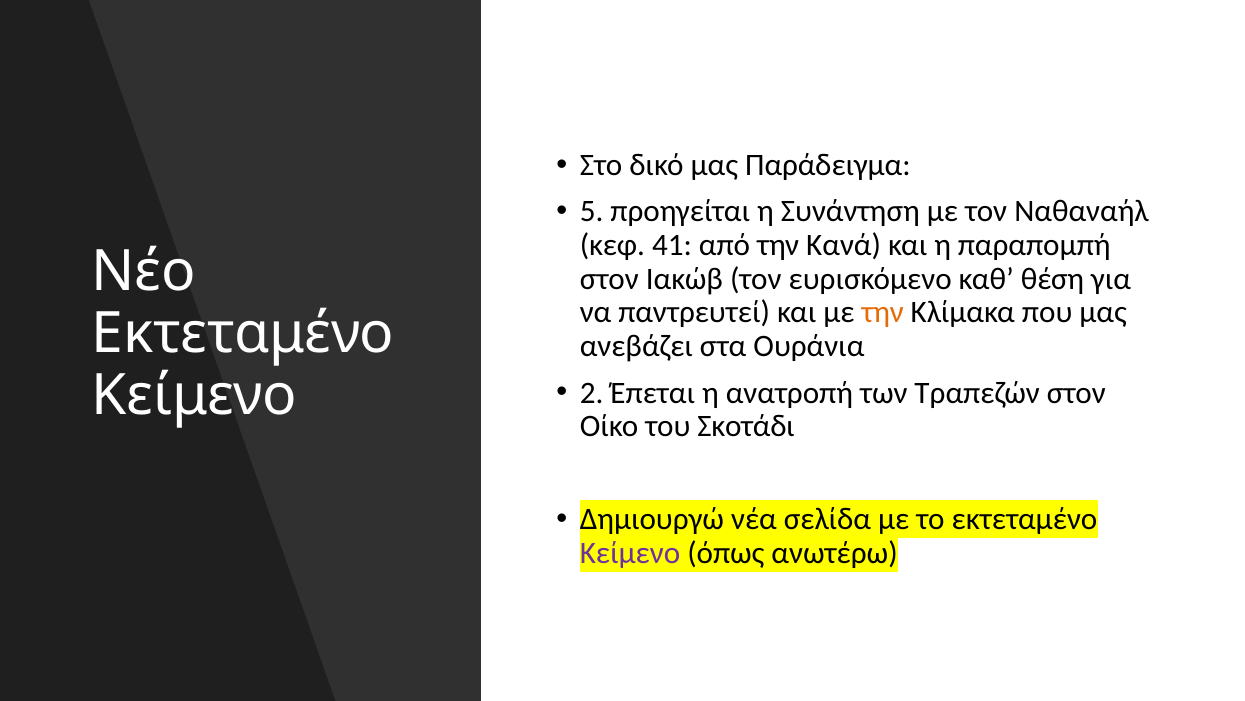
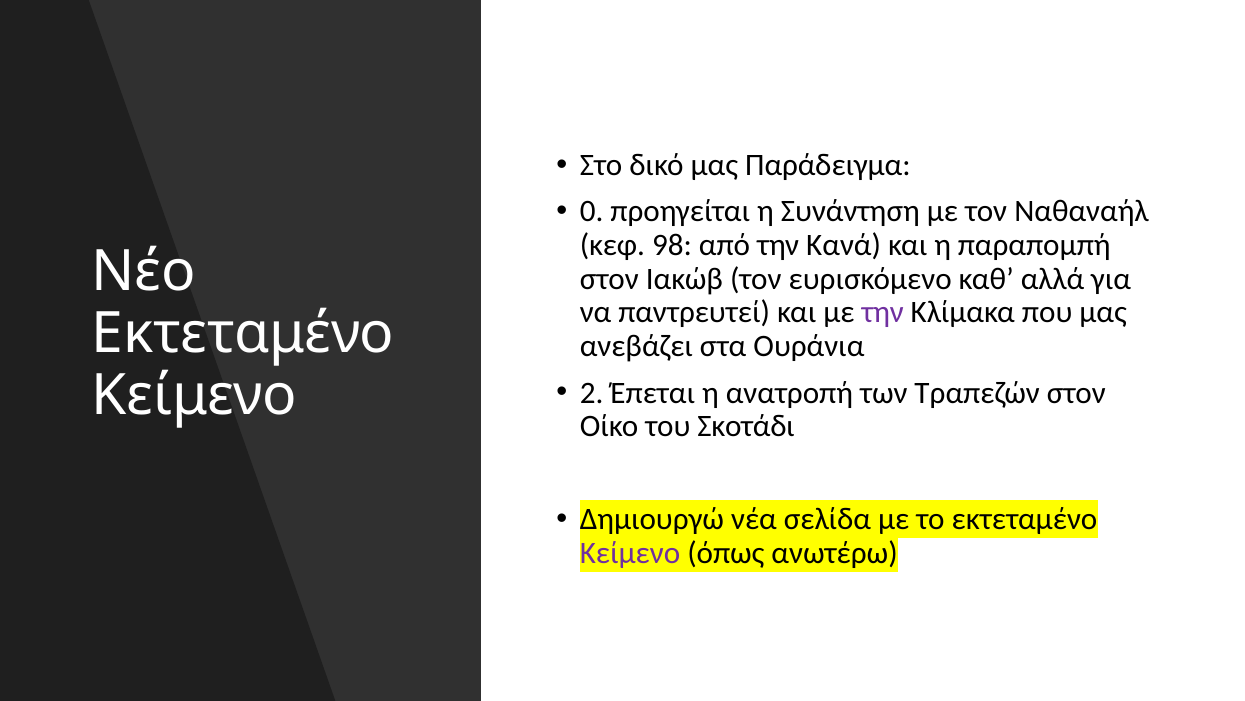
5: 5 -> 0
41: 41 -> 98
θέση: θέση -> αλλά
την at (883, 312) colour: orange -> purple
